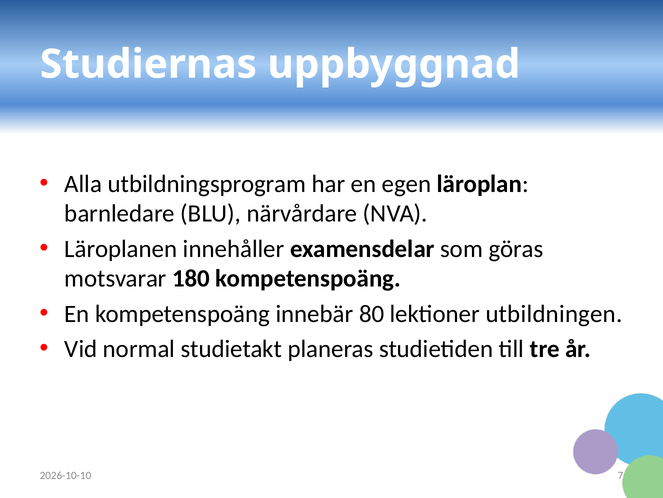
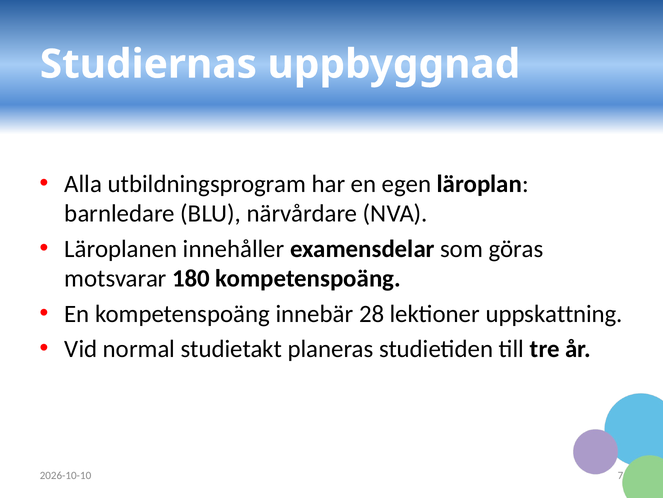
80: 80 -> 28
utbildningen: utbildningen -> uppskattning
